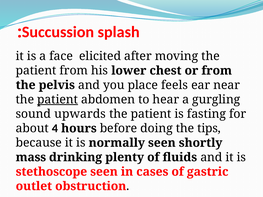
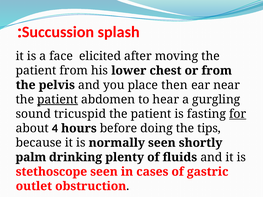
feels: feels -> then
upwards: upwards -> tricuspid
for underline: none -> present
mass: mass -> palm
